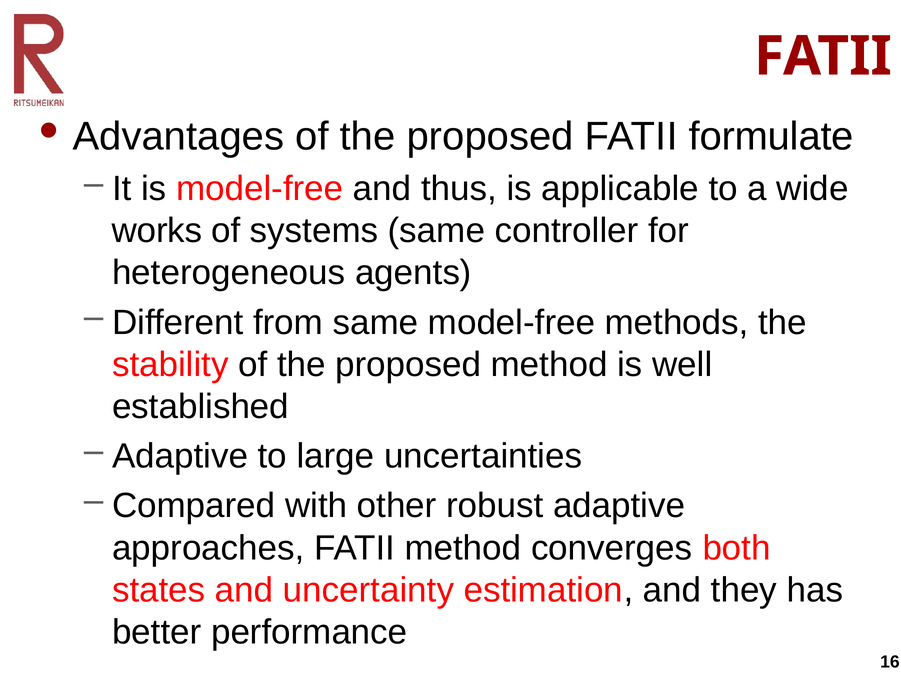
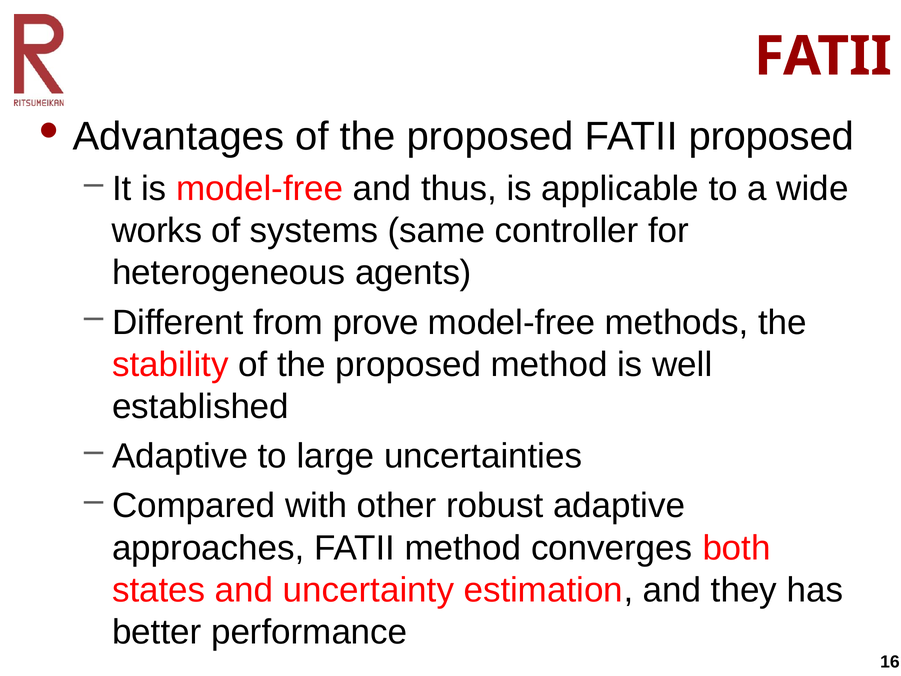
FATII formulate: formulate -> proposed
from same: same -> prove
